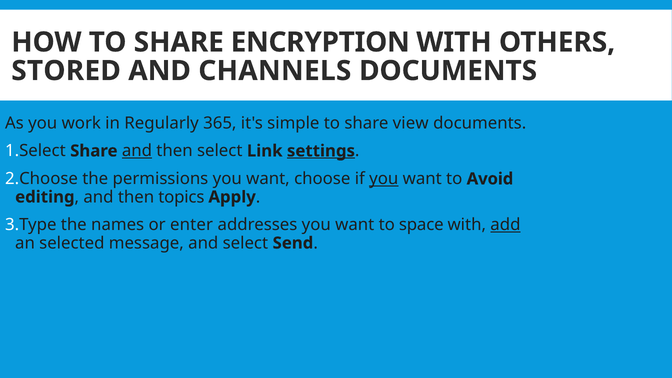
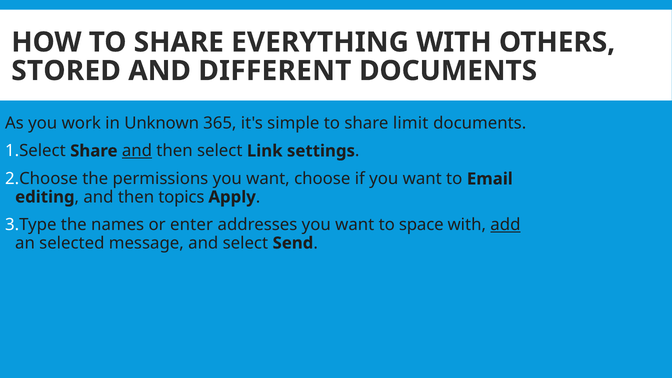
ENCRYPTION: ENCRYPTION -> EVERYTHING
CHANNELS: CHANNELS -> DIFFERENT
Regularly: Regularly -> Unknown
view: view -> limit
settings underline: present -> none
you at (384, 179) underline: present -> none
Avoid: Avoid -> Email
